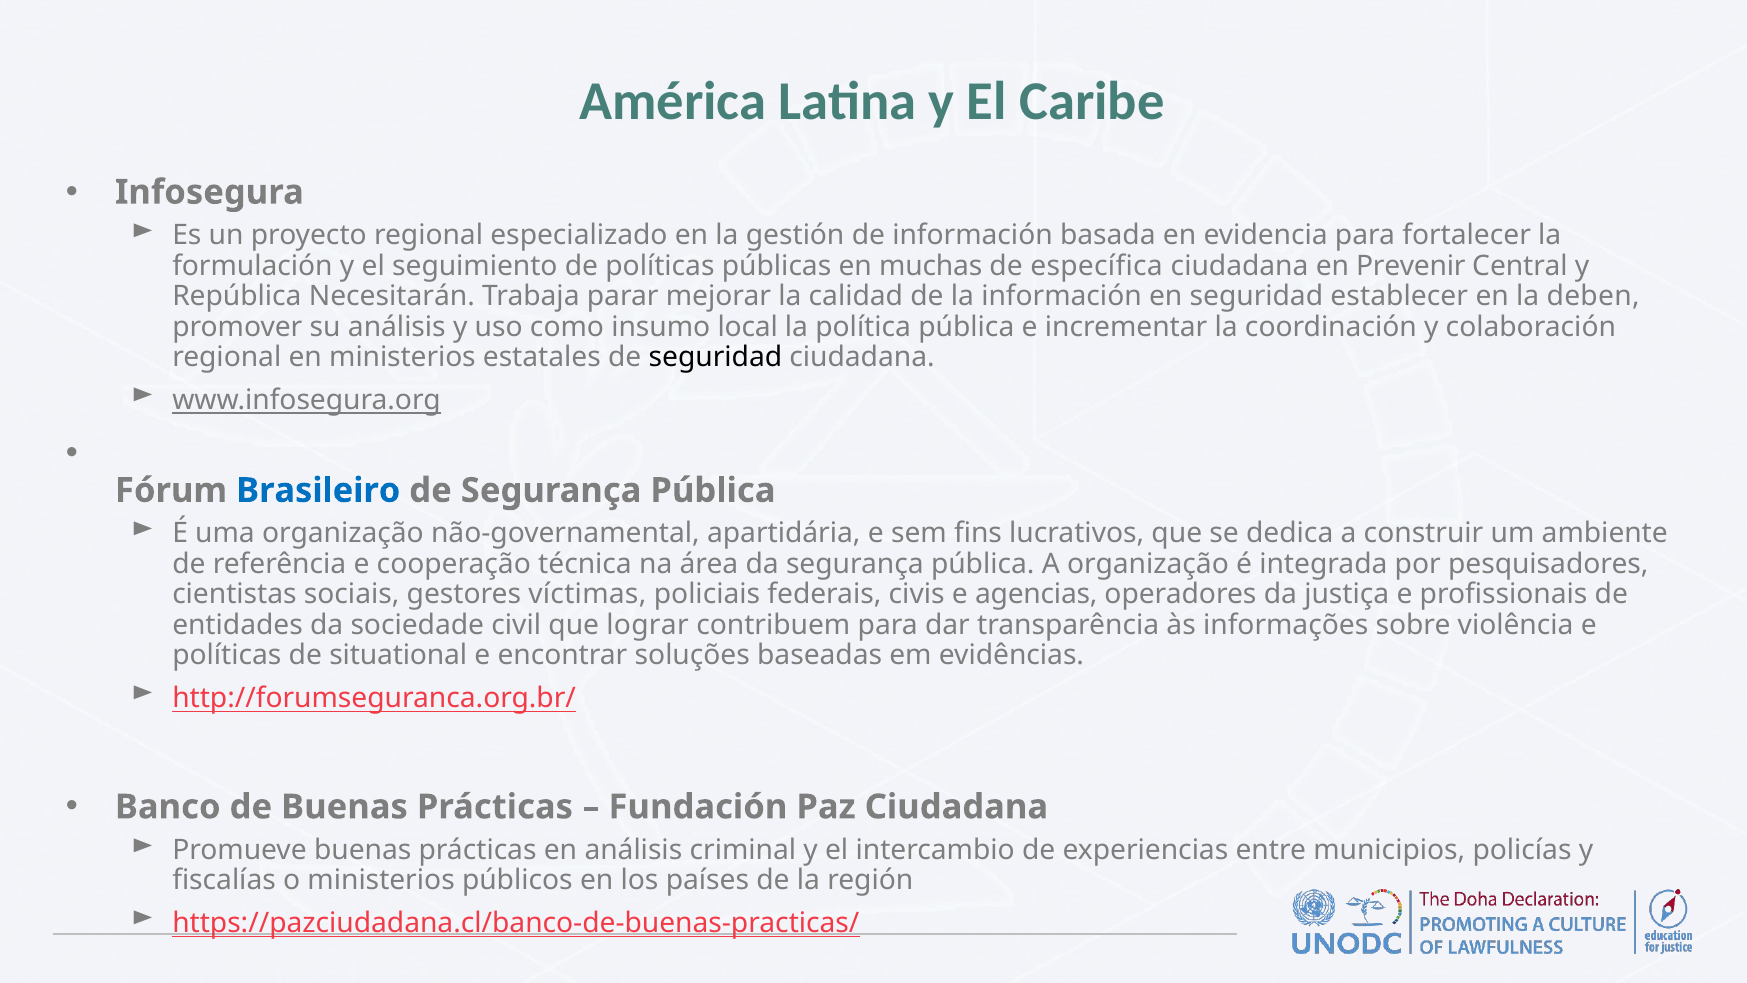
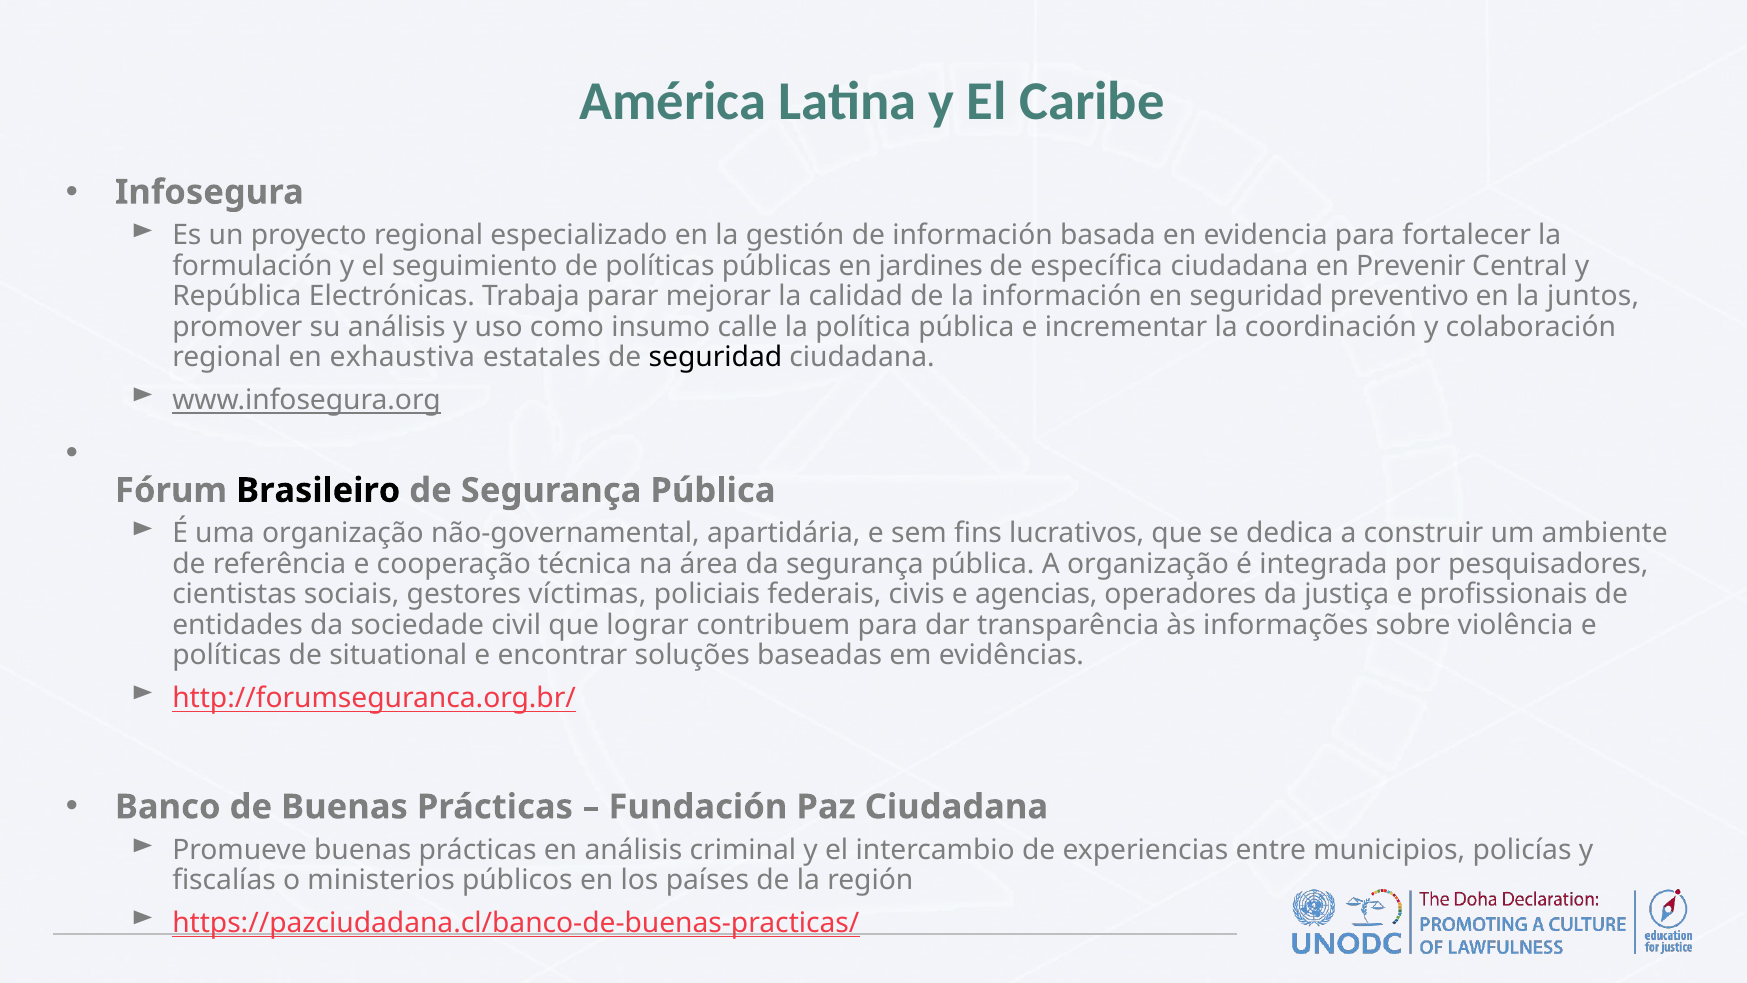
muchas: muchas -> jardines
Necesitarán: Necesitarán -> Electrónicas
establecer: establecer -> preventivo
deben: deben -> juntos
local: local -> calle
en ministerios: ministerios -> exhaustiva
Brasileiro colour: blue -> black
